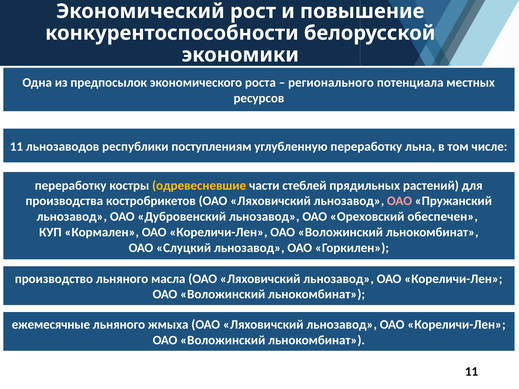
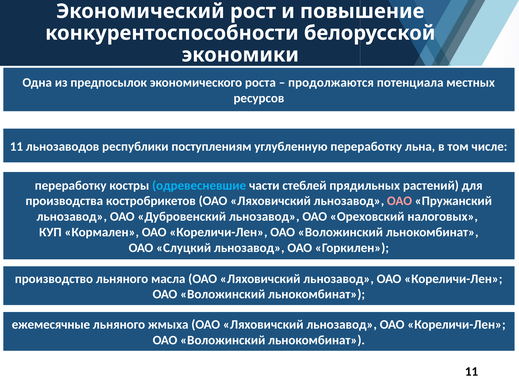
регионального: регионального -> продолжаются
одревесневшие colour: yellow -> light blue
обеспечен: обеспечен -> налоговых
